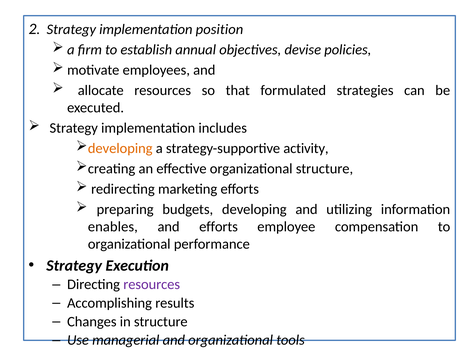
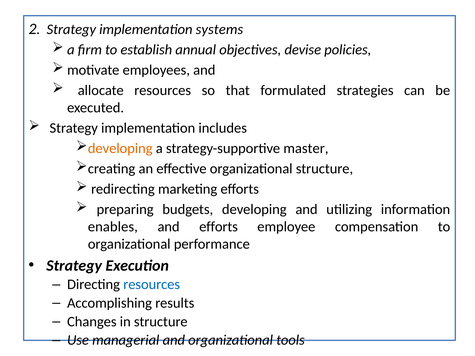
position: position -> systems
activity: activity -> master
resources at (152, 285) colour: purple -> blue
